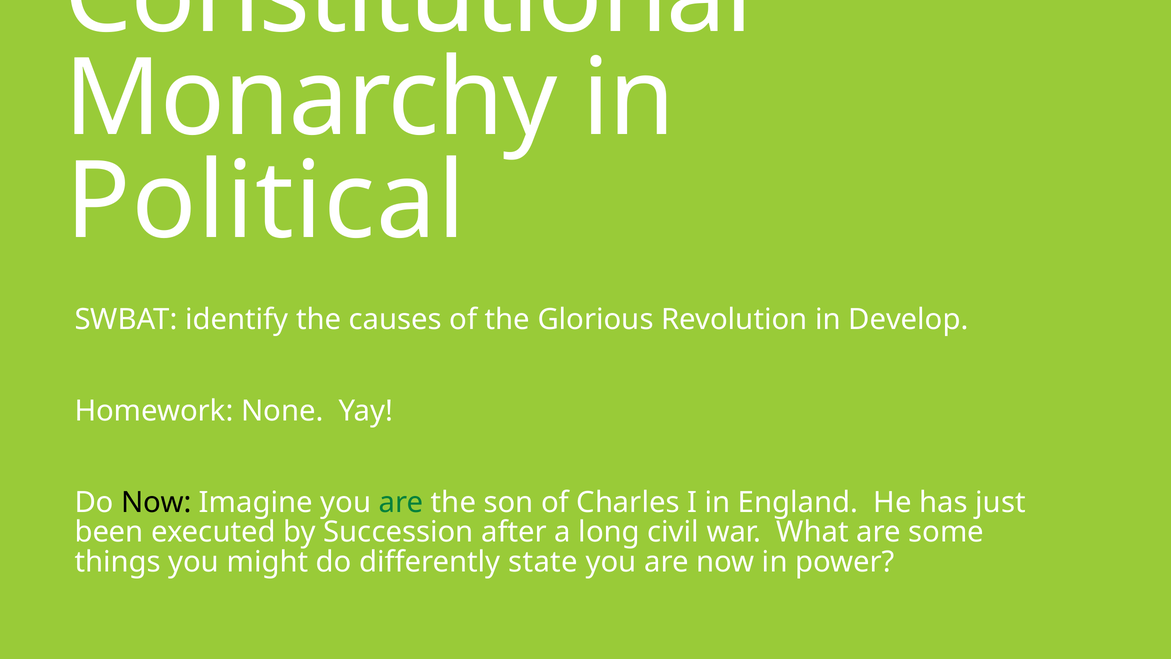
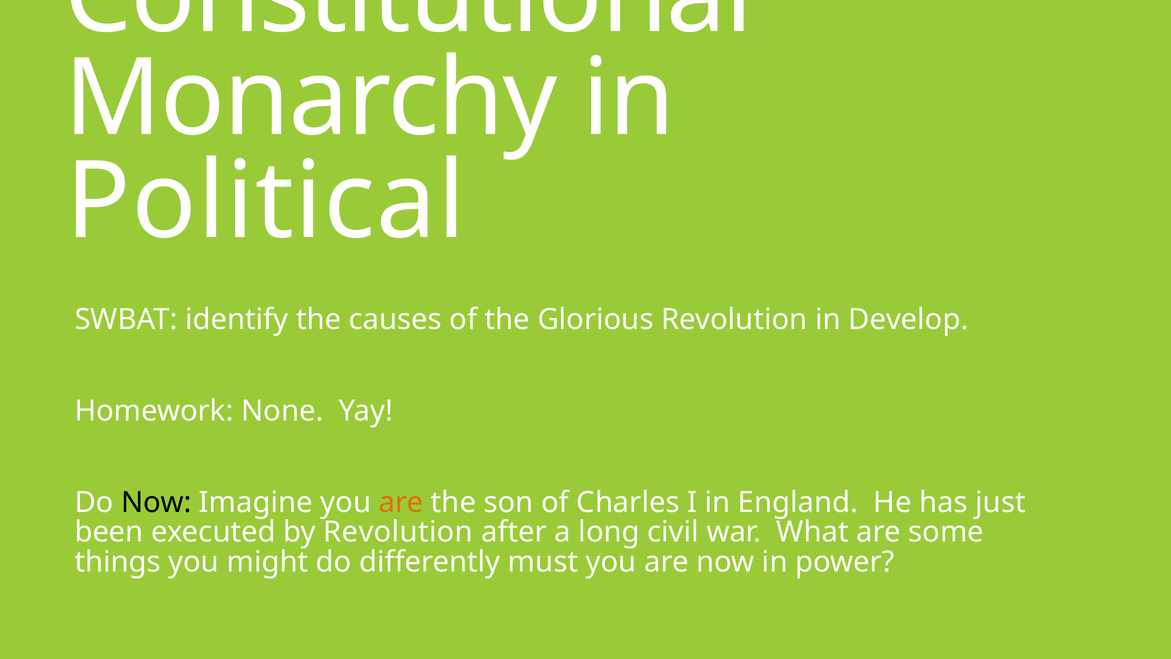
are at (401, 502) colour: green -> orange
by Succession: Succession -> Revolution
state: state -> must
